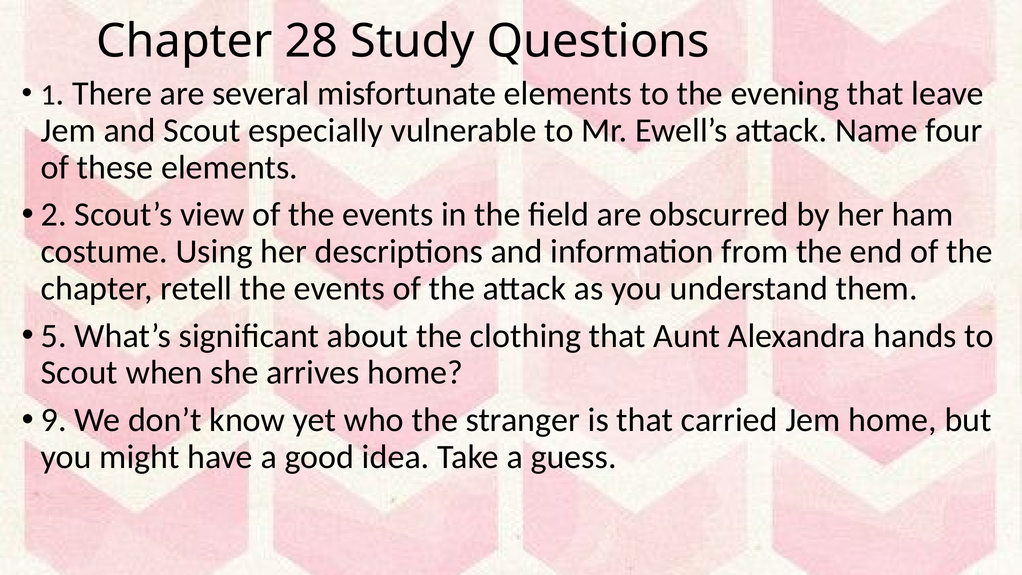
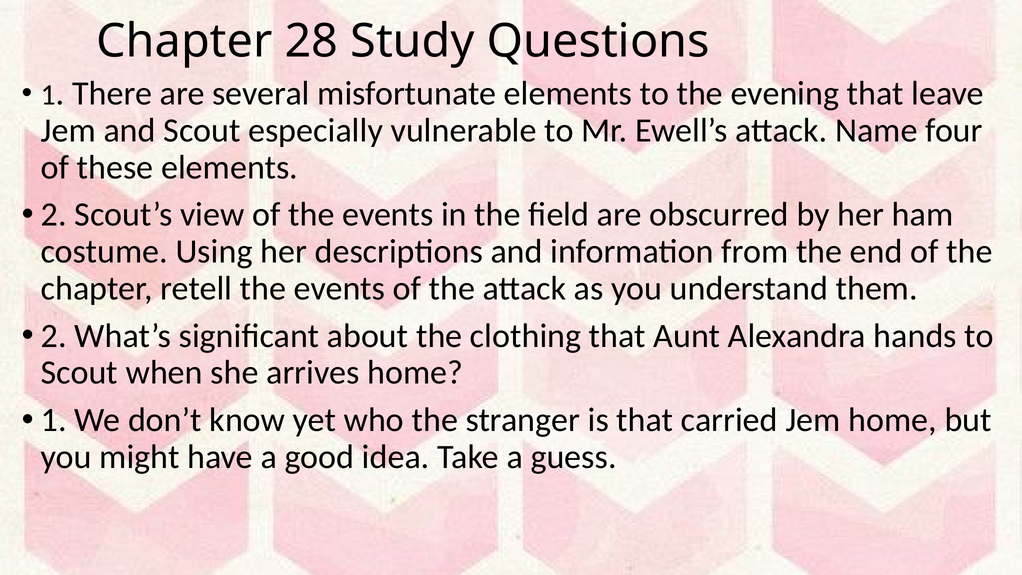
5 at (54, 336): 5 -> 2
9 at (54, 420): 9 -> 1
